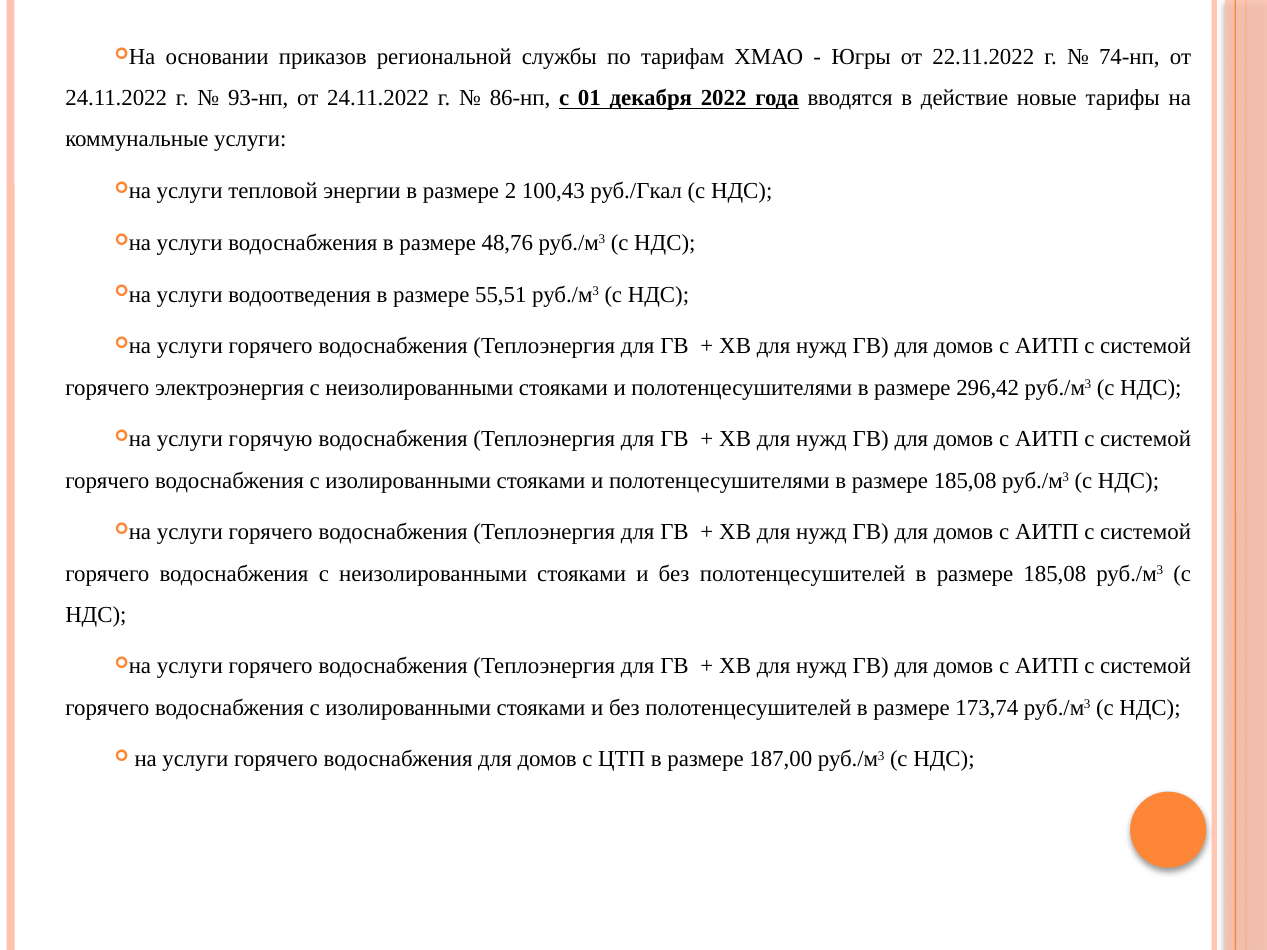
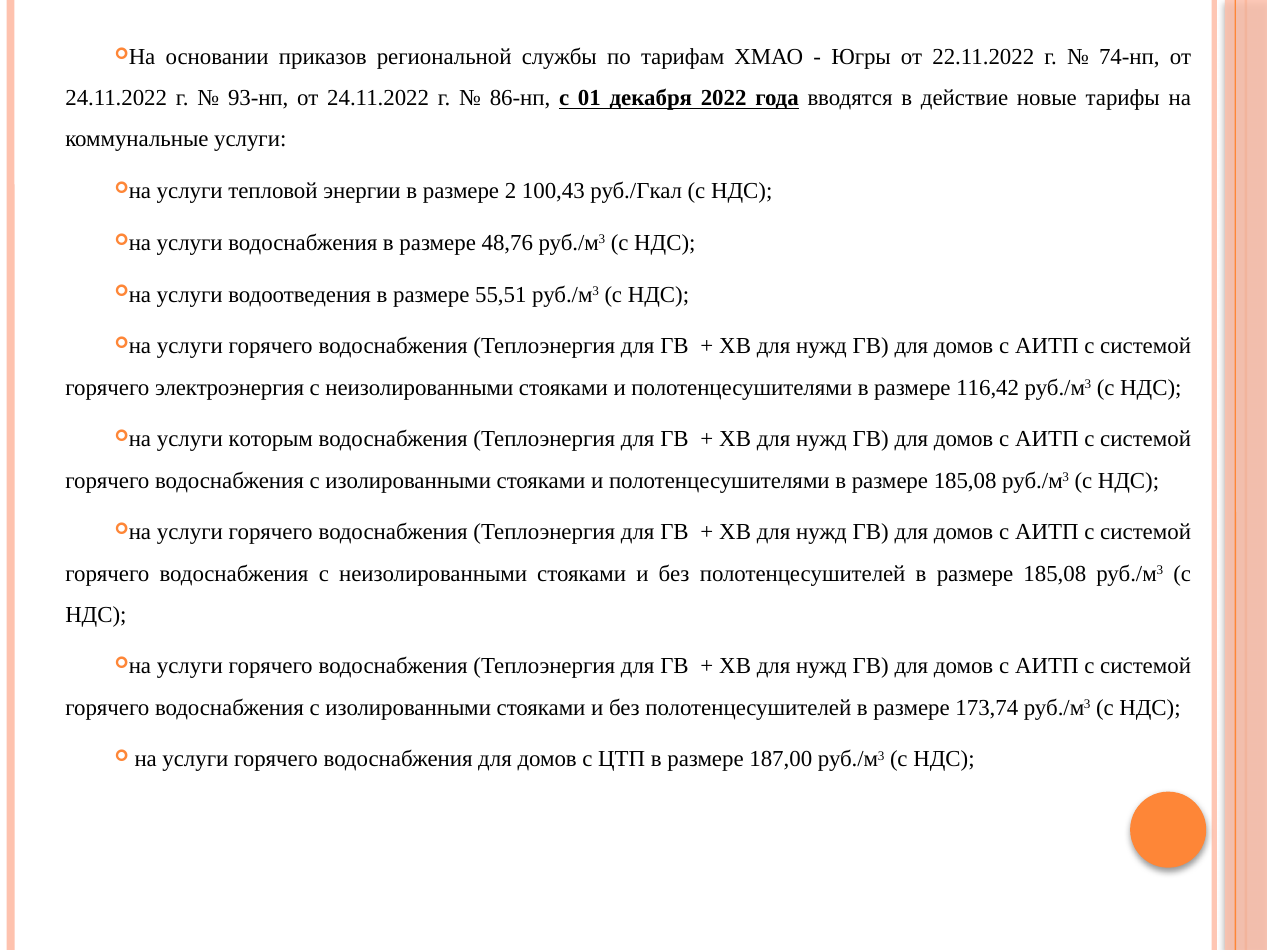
296,42: 296,42 -> 116,42
горячую: горячую -> которым
